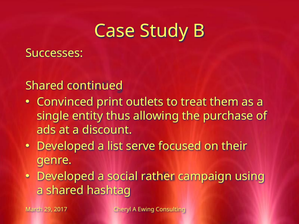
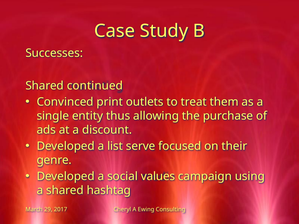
rather: rather -> values
